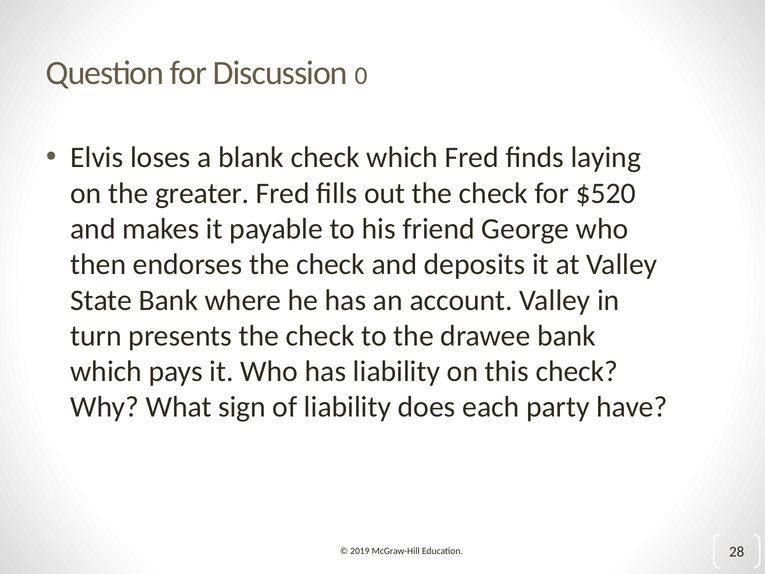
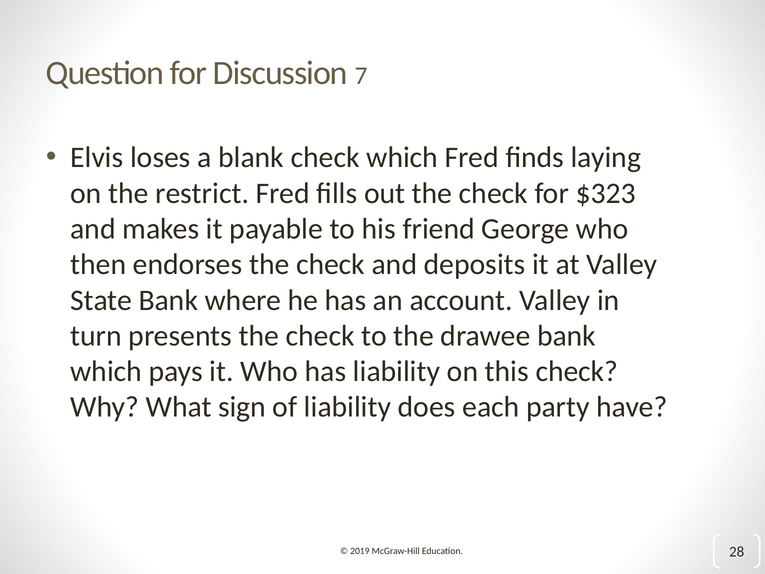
0: 0 -> 7
greater: greater -> restrict
$520: $520 -> $323
